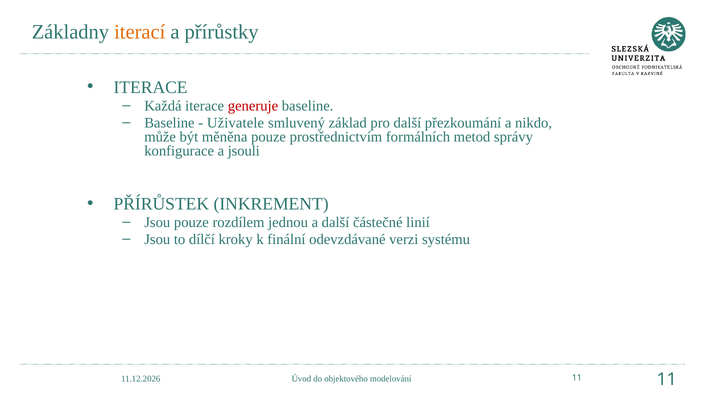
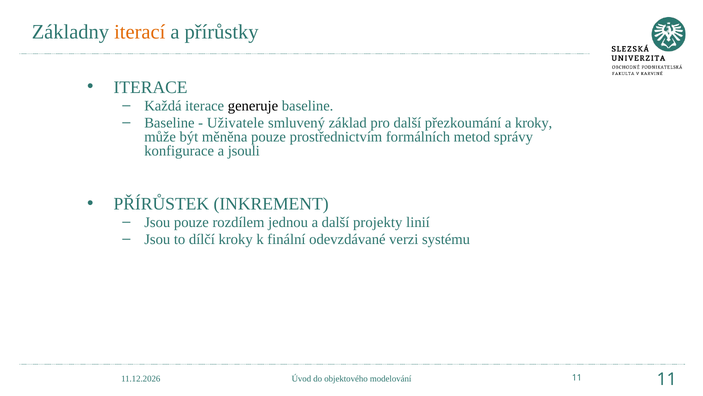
generuje colour: red -> black
a nikdo: nikdo -> kroky
částečné: částečné -> projekty
